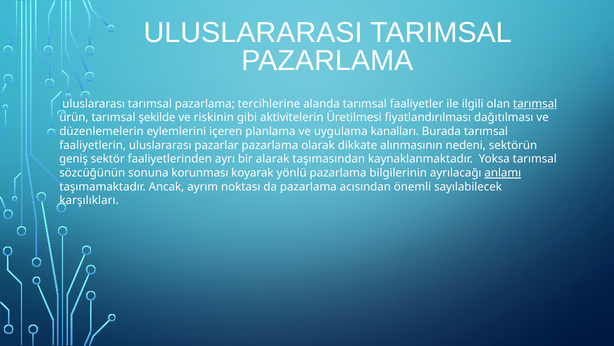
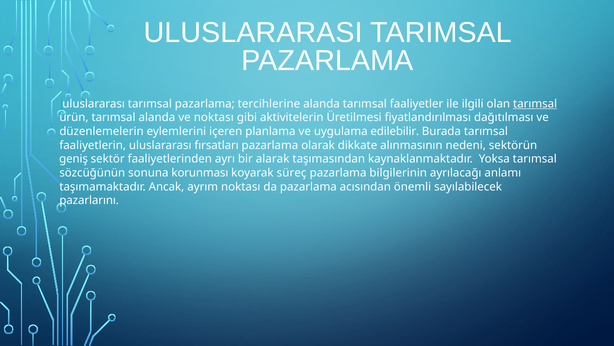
tarımsal şekilde: şekilde -> alanda
ve riskinin: riskinin -> noktası
kanalları: kanalları -> edilebilir
pazarlar: pazarlar -> fırsatları
yönlü: yönlü -> süreç
anlamı underline: present -> none
karşılıkları: karşılıkları -> pazarlarını
